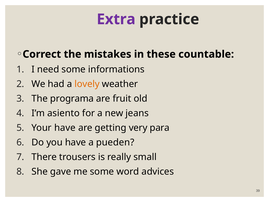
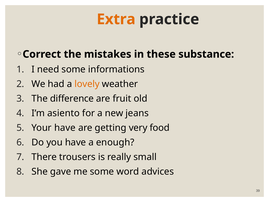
Extra colour: purple -> orange
countable: countable -> substance
programa: programa -> difference
para: para -> food
pueden: pueden -> enough
